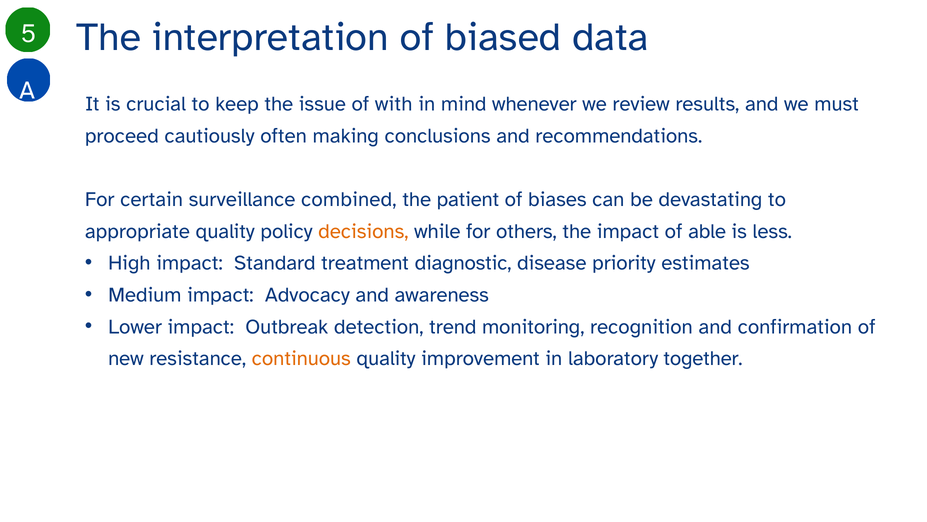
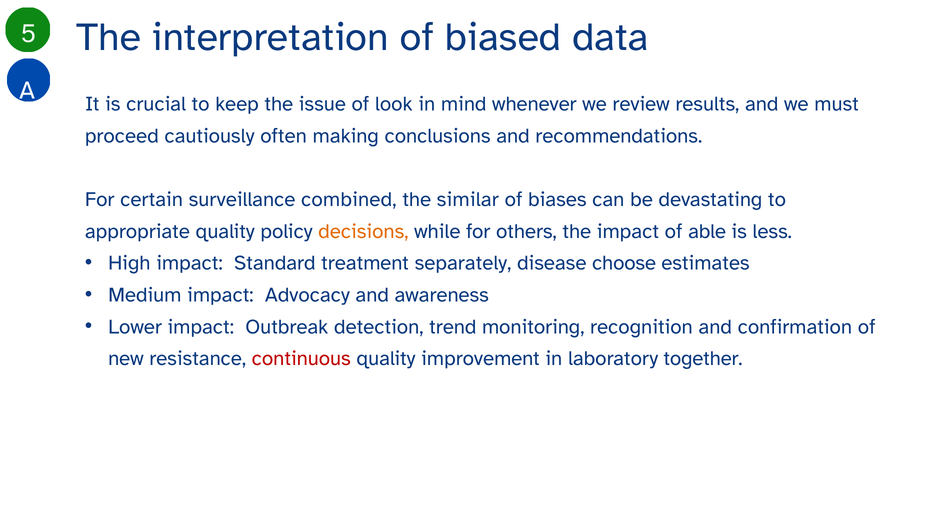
with: with -> look
patient: patient -> similar
diagnostic: diagnostic -> separately
priority: priority -> choose
continuous colour: orange -> red
